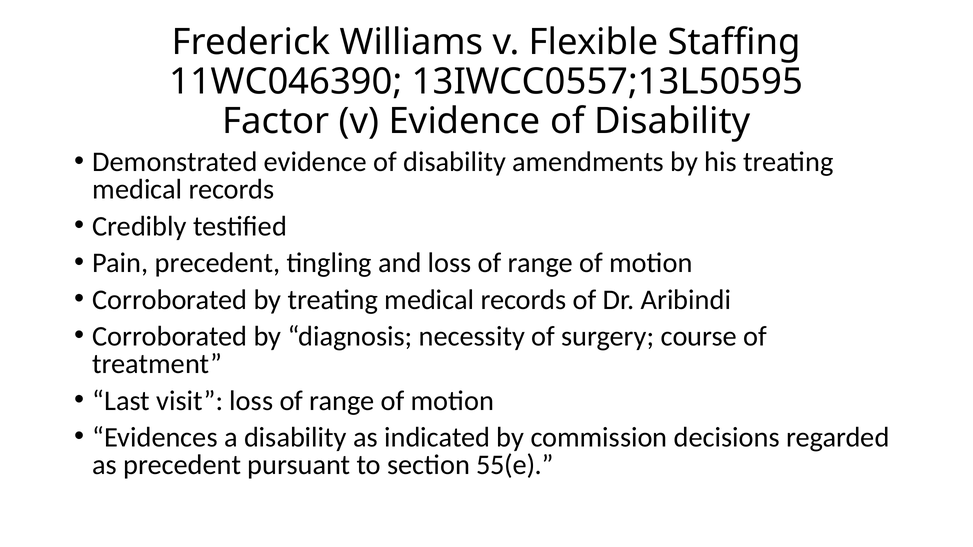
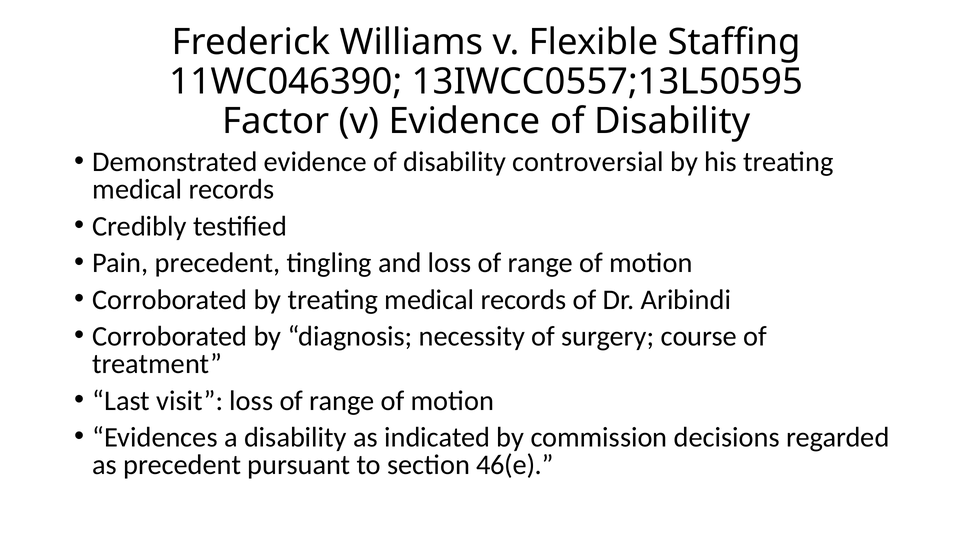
amendments: amendments -> controversial
55(e: 55(e -> 46(e
